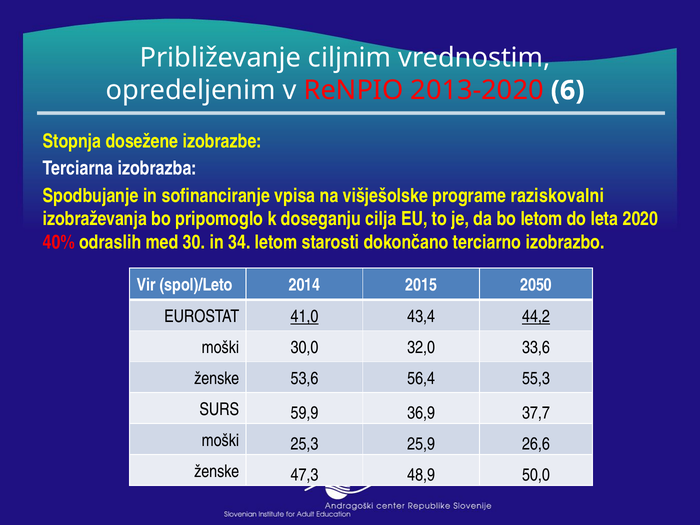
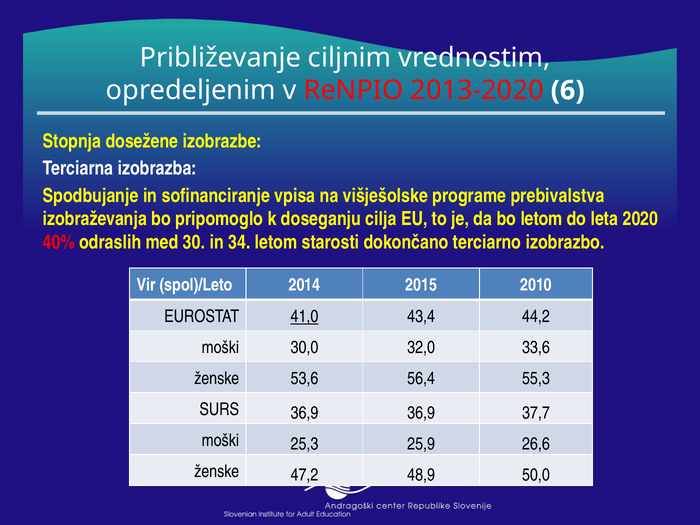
raziskovalni: raziskovalni -> prebivalstva
2050: 2050 -> 2010
44,2 underline: present -> none
SURS 59,9: 59,9 -> 36,9
47,3: 47,3 -> 47,2
